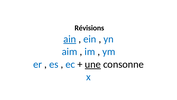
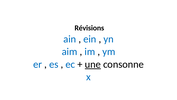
ain underline: present -> none
